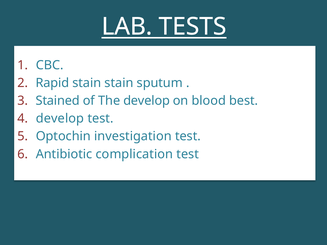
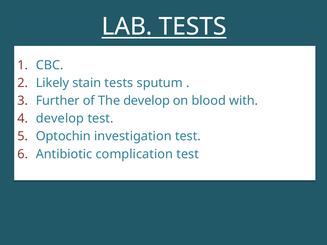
Rapid: Rapid -> Likely
stain stain: stain -> tests
Stained: Stained -> Further
best: best -> with
